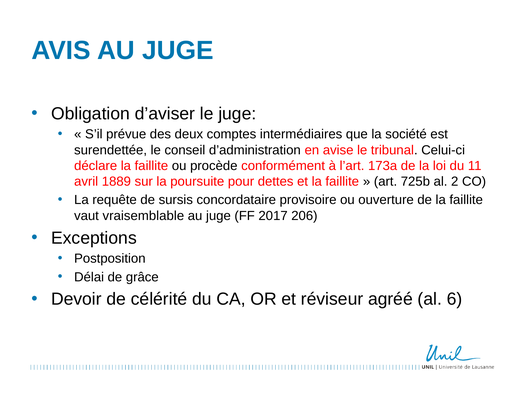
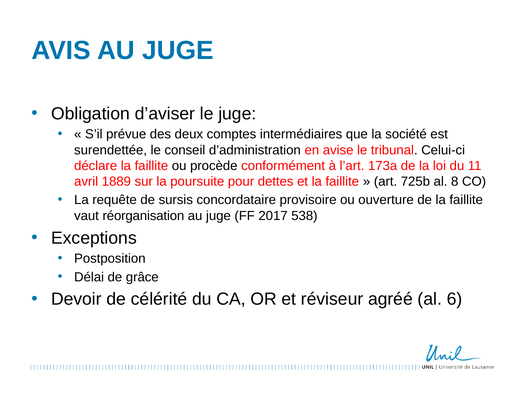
2: 2 -> 8
vraisemblable: vraisemblable -> réorganisation
206: 206 -> 538
